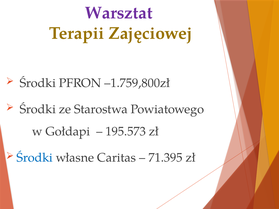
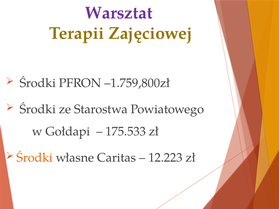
195.573: 195.573 -> 175.533
Środki at (35, 158) colour: blue -> orange
71.395: 71.395 -> 12.223
